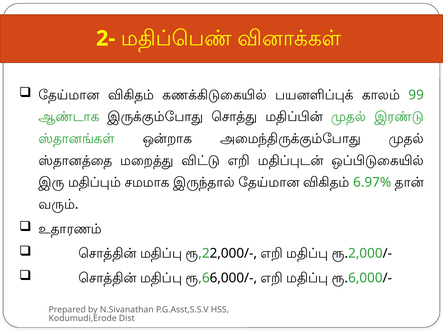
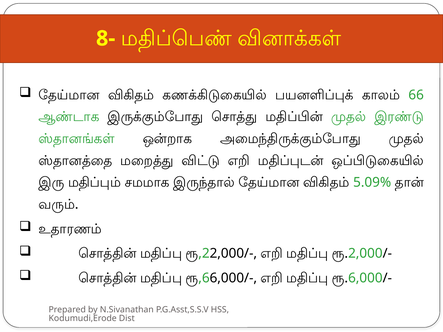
2-: 2- -> 8-
99: 99 -> 66
6.97%: 6.97% -> 5.09%
